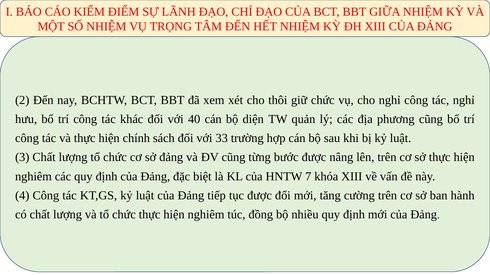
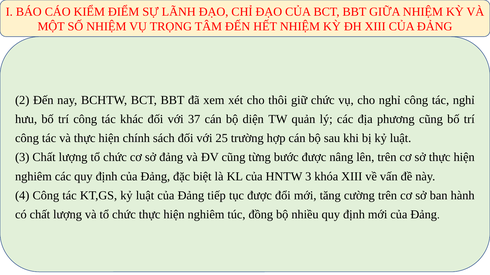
40: 40 -> 37
33: 33 -> 25
HNTW 7: 7 -> 3
